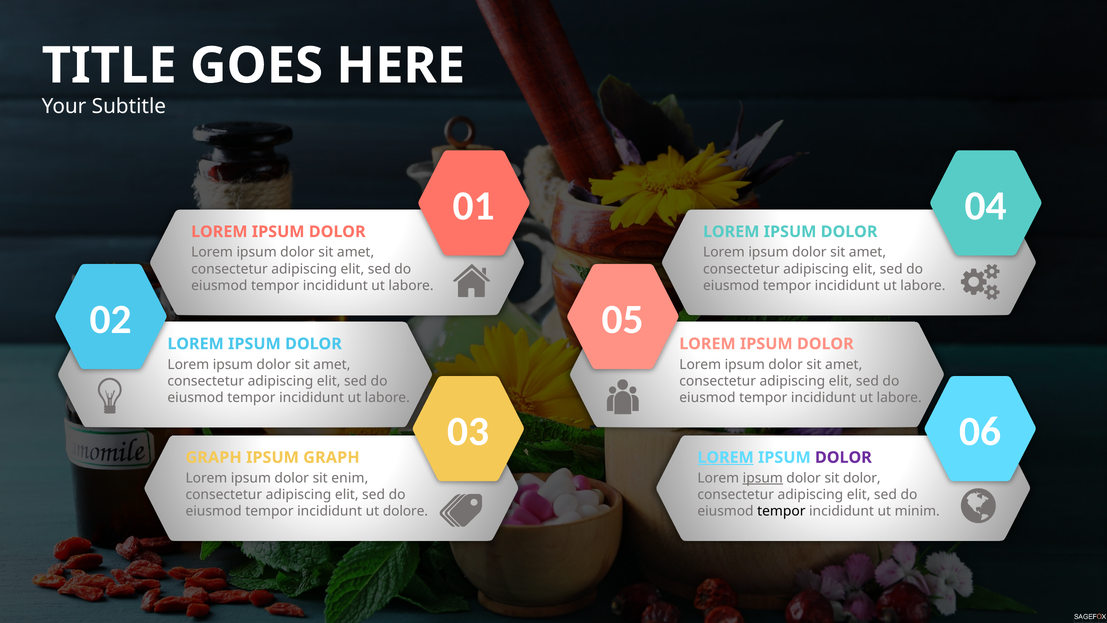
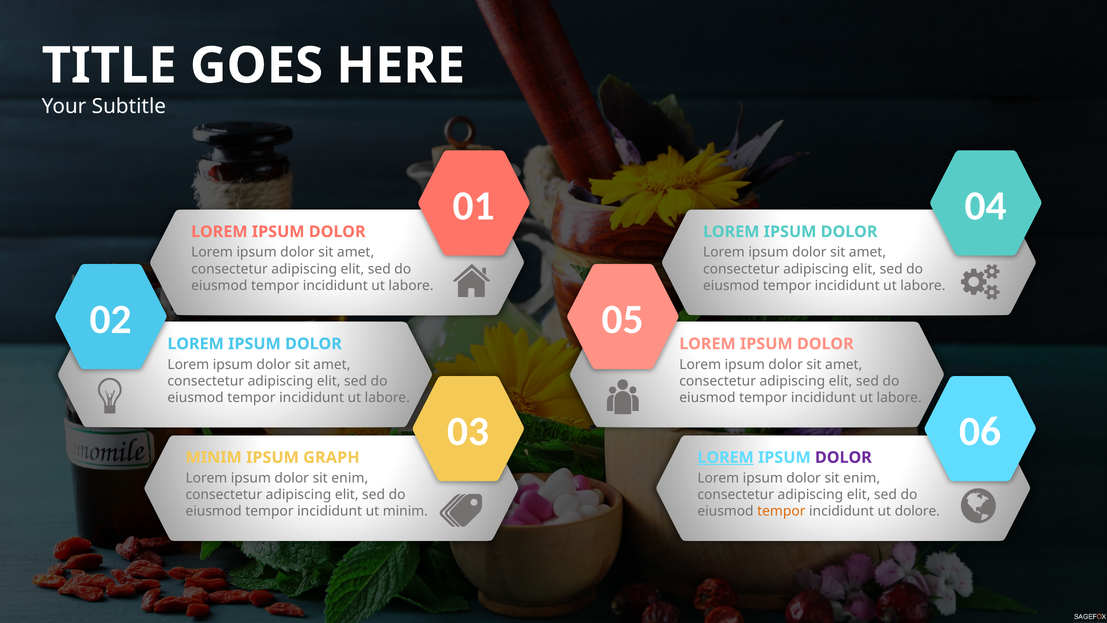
GRAPH at (214, 457): GRAPH -> MINIM
ipsum at (763, 478) underline: present -> none
dolor at (862, 478): dolor -> enim
ut dolore: dolore -> minim
tempor at (781, 511) colour: black -> orange
minim: minim -> dolore
